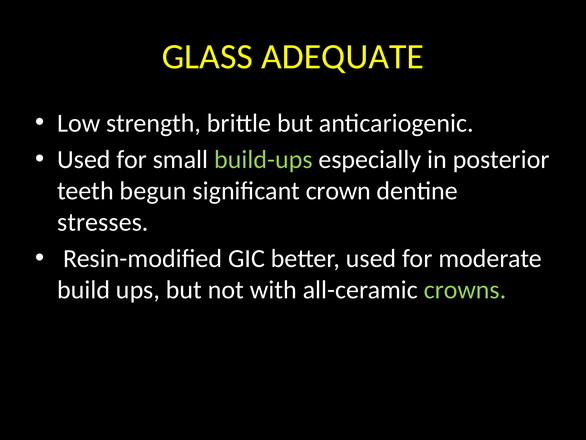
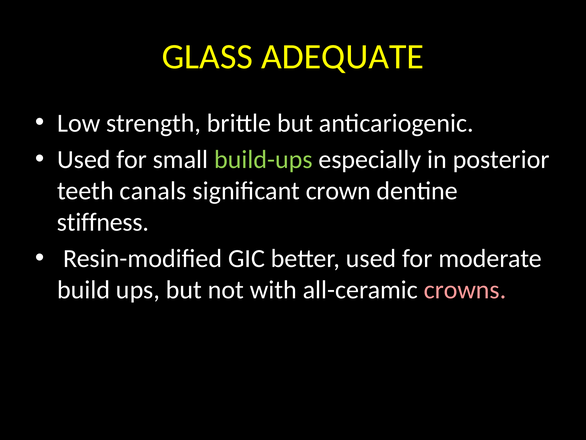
begun: begun -> canals
stresses: stresses -> stiffness
crowns colour: light green -> pink
